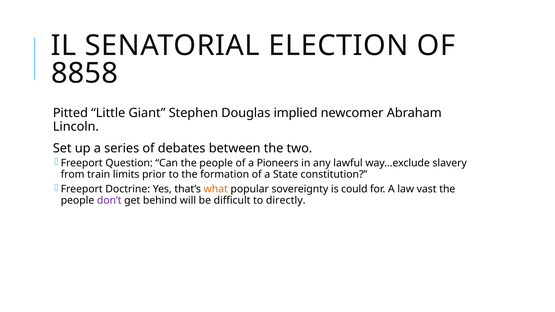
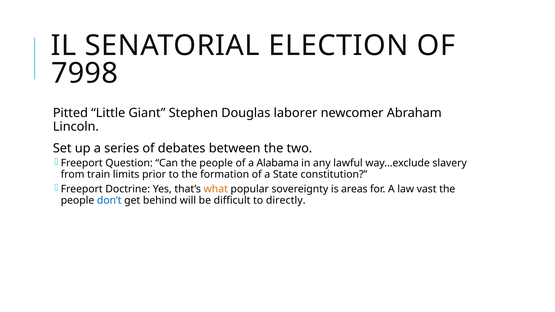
8858: 8858 -> 7998
implied: implied -> laborer
Pioneers: Pioneers -> Alabama
could: could -> areas
don’t colour: purple -> blue
